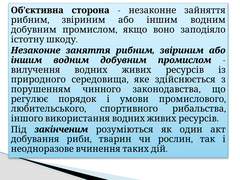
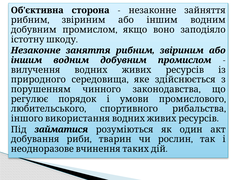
закінченим: закінченим -> займатися
